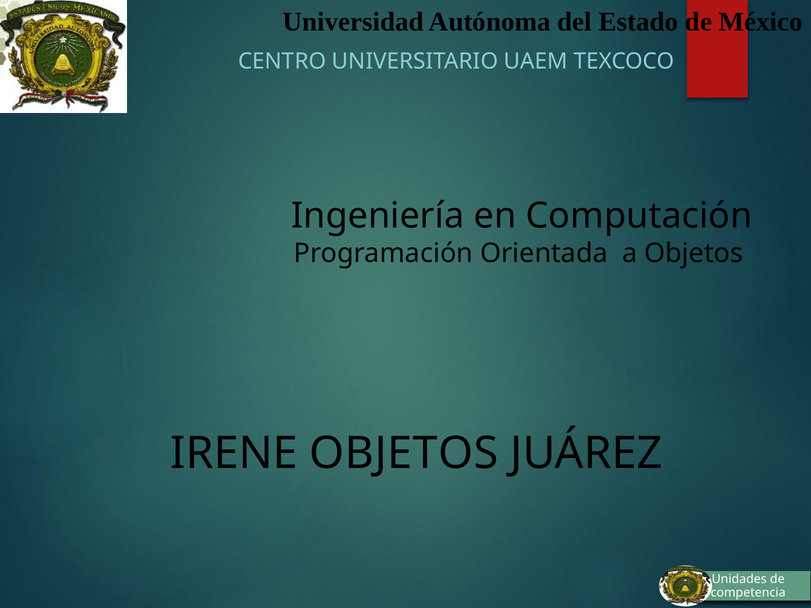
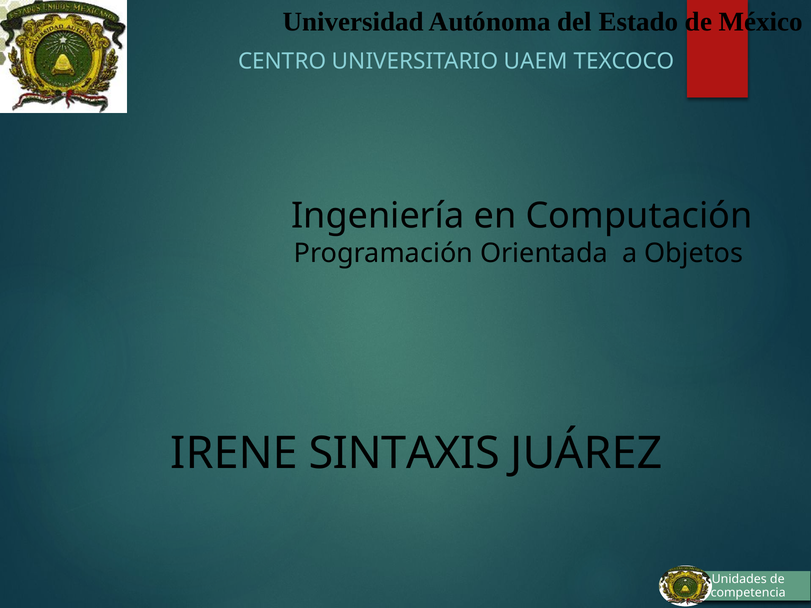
IRENE OBJETOS: OBJETOS -> SINTAXIS
